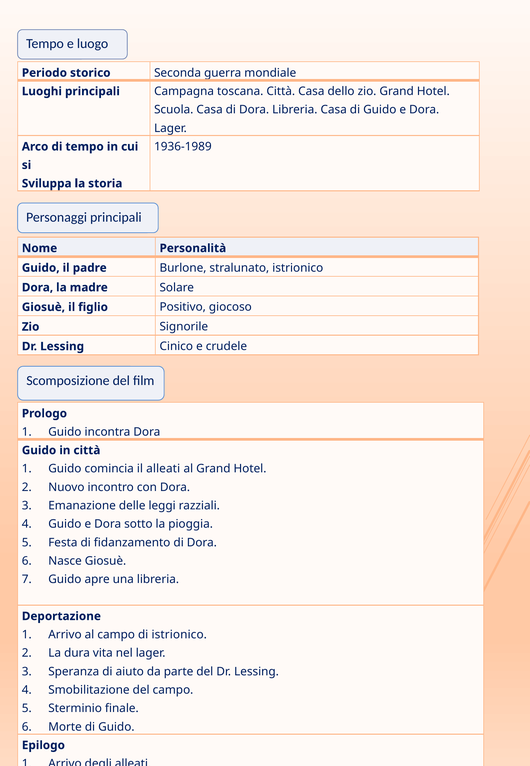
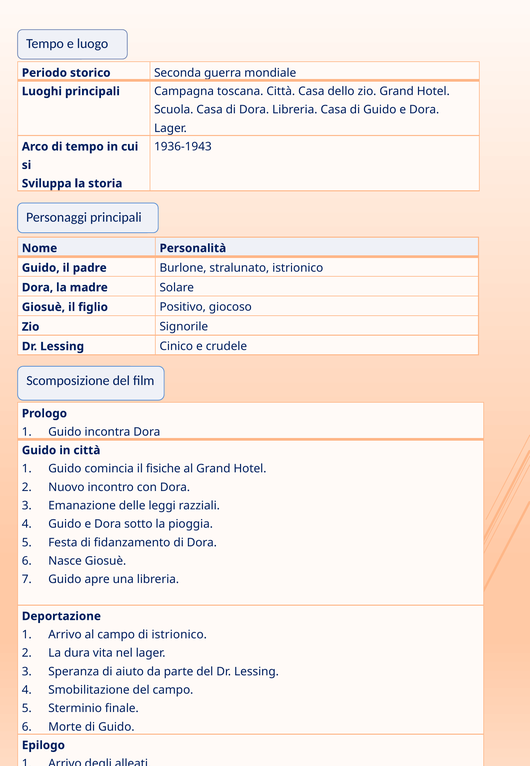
1936-1989: 1936-1989 -> 1936-1943
il alleati: alleati -> fisiche
